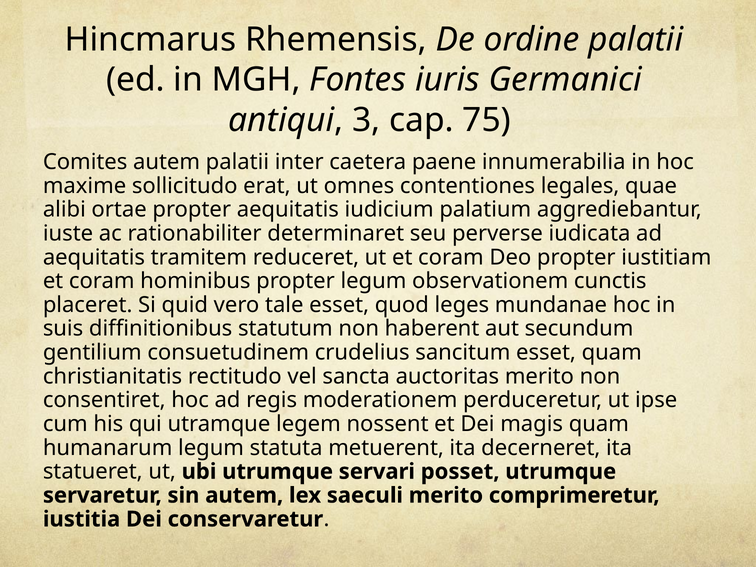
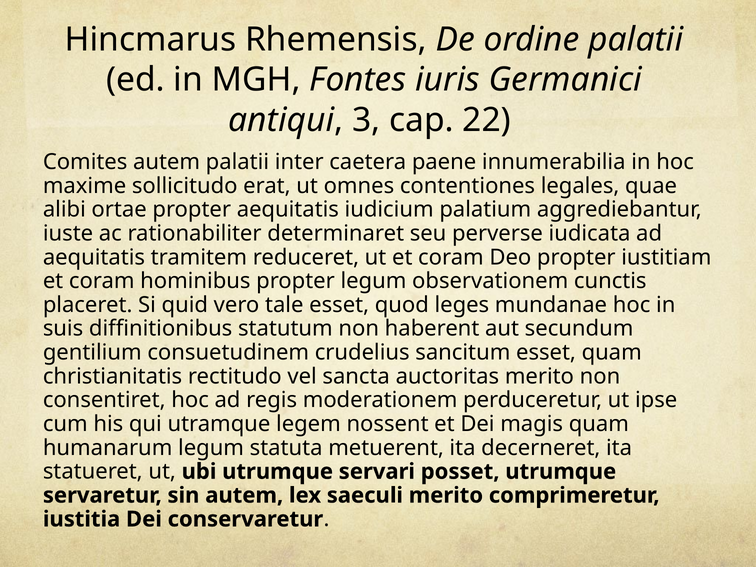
75: 75 -> 22
